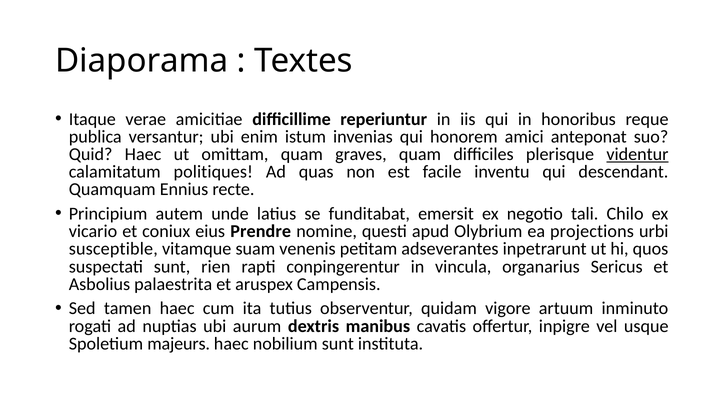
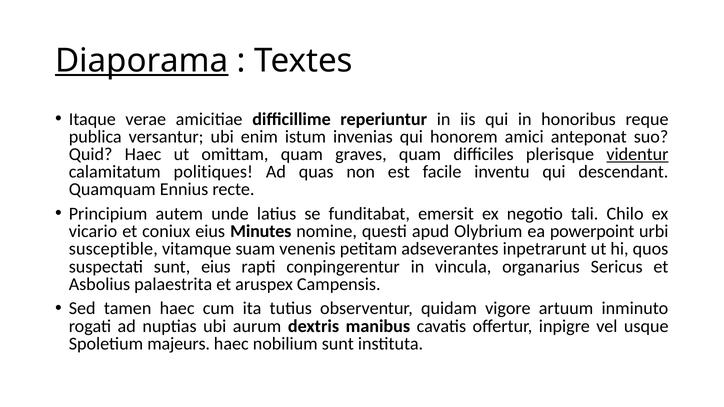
Diaporama underline: none -> present
Prendre: Prendre -> Minutes
projections: projections -> powerpoint
sunt rien: rien -> eius
